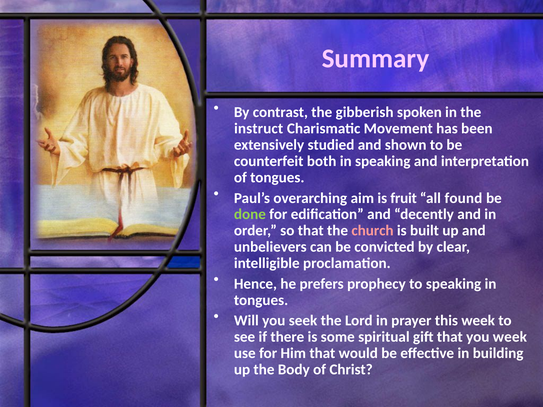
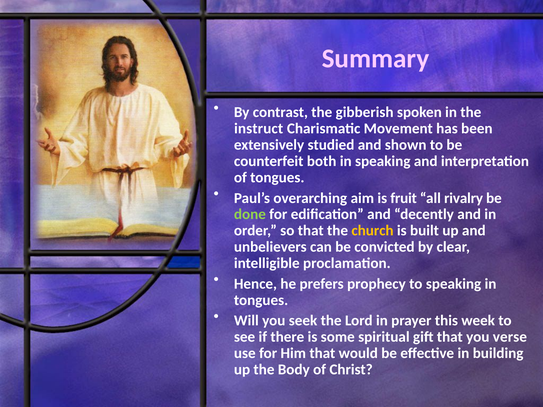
found: found -> rivalry
church colour: pink -> yellow
you week: week -> verse
